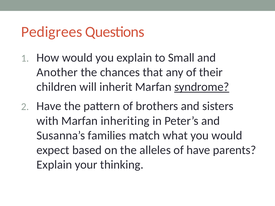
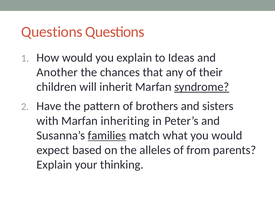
Pedigrees at (52, 32): Pedigrees -> Questions
Small: Small -> Ideas
families underline: none -> present
of have: have -> from
